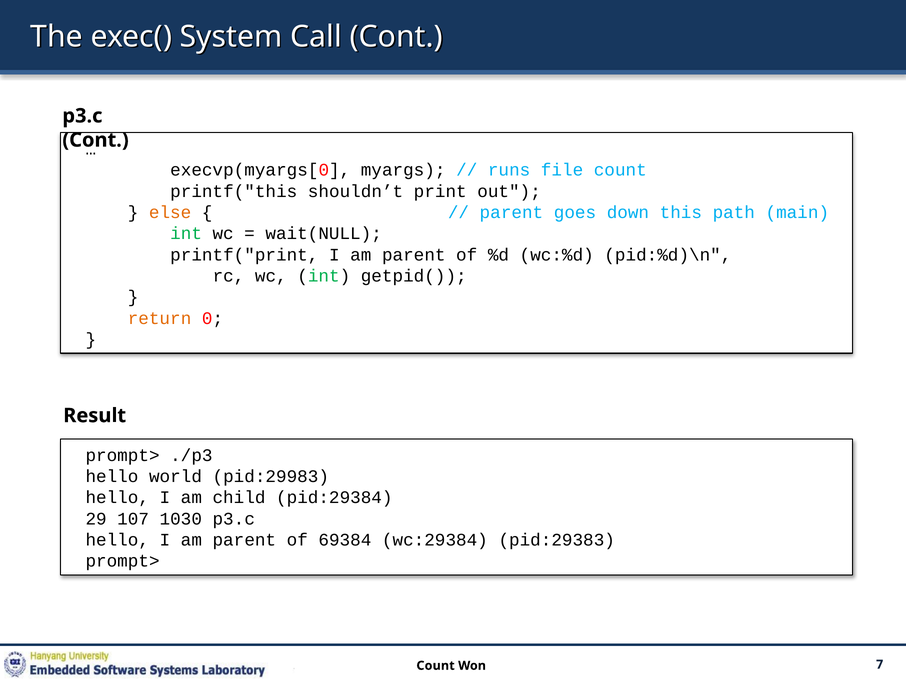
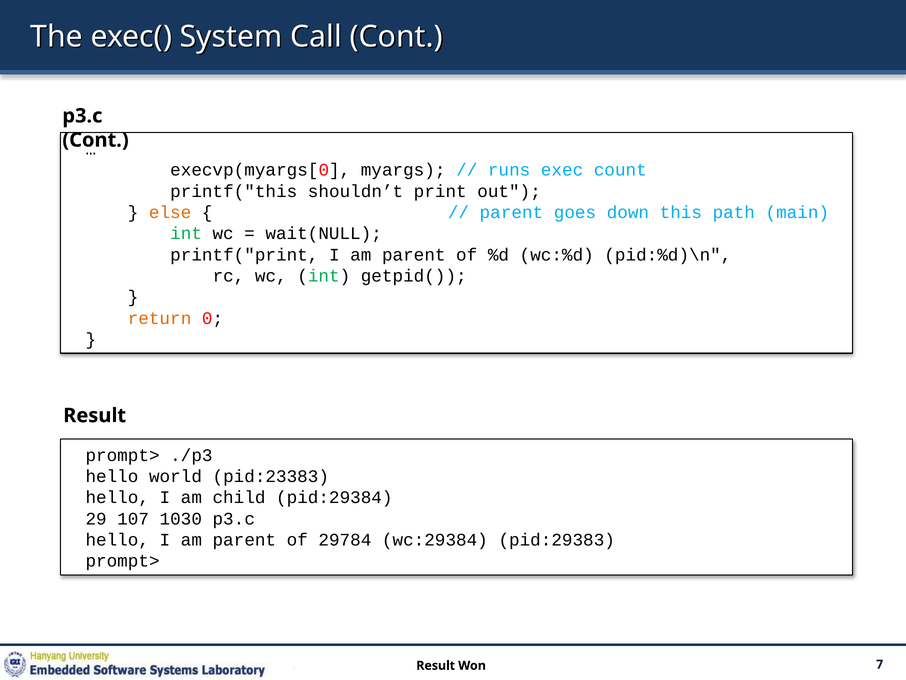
file: file -> exec
pid:29983: pid:29983 -> pid:23383
69384: 69384 -> 29784
Count at (436, 665): Count -> Result
